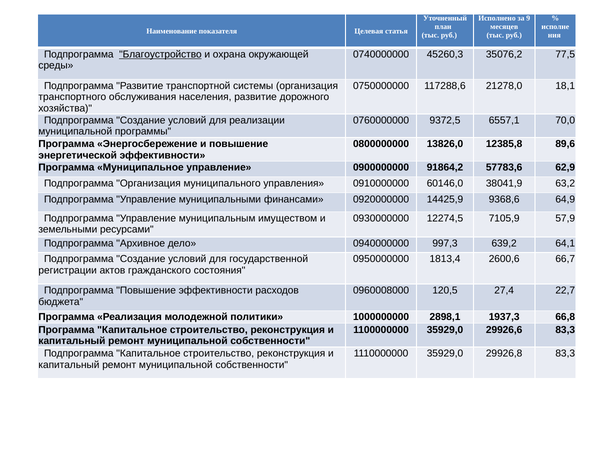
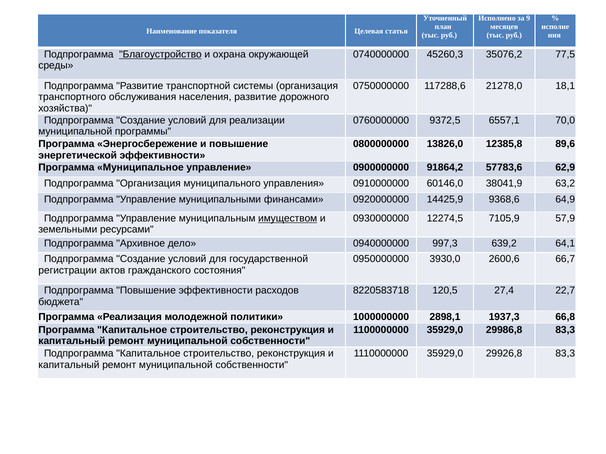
имуществом underline: none -> present
1813,4: 1813,4 -> 3930,0
0960008000: 0960008000 -> 8220583718
29926,6: 29926,6 -> 29986,8
